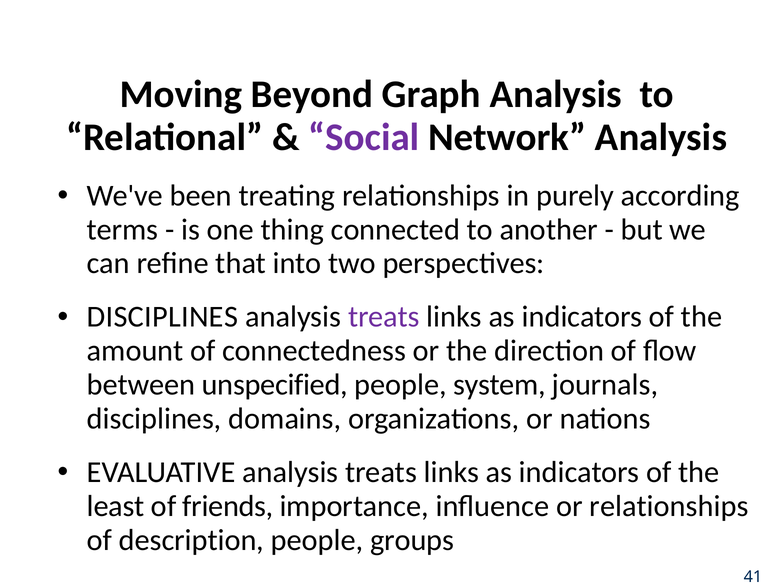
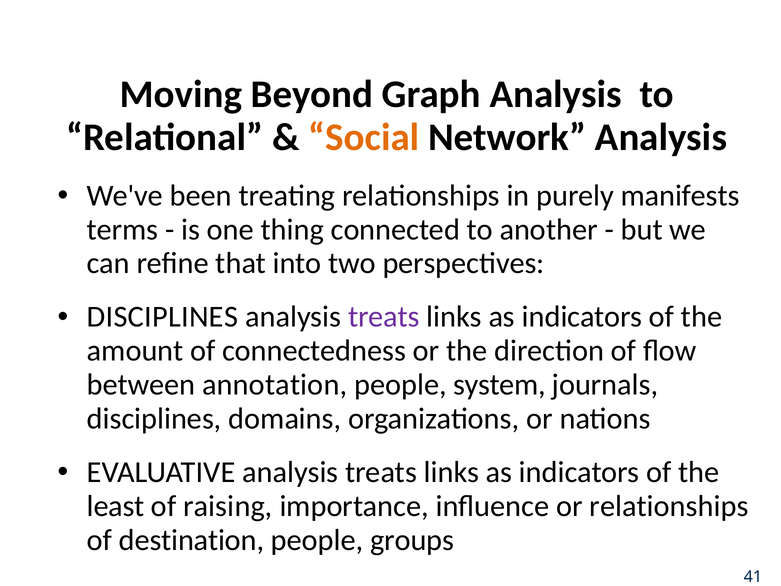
Social colour: purple -> orange
according: according -> manifests
unspecified: unspecified -> annotation
friends: friends -> raising
description: description -> destination
